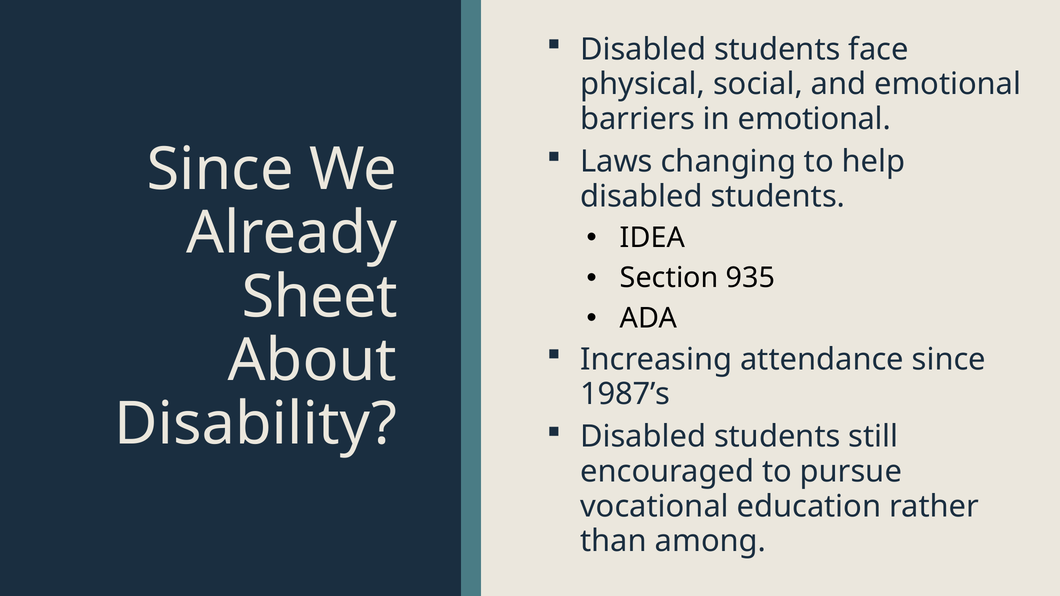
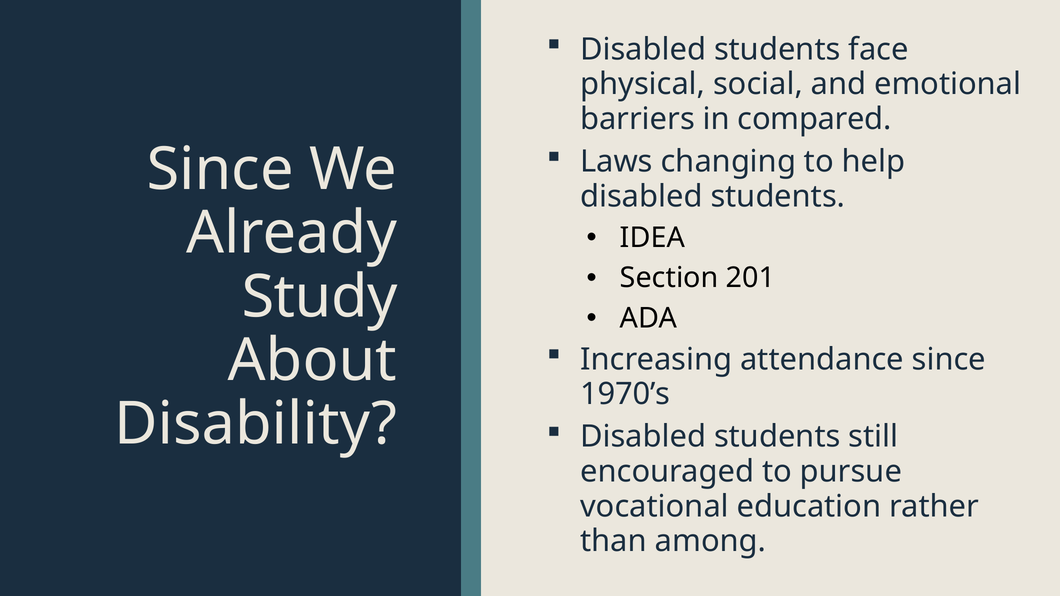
in emotional: emotional -> compared
935: 935 -> 201
Sheet: Sheet -> Study
1987’s: 1987’s -> 1970’s
